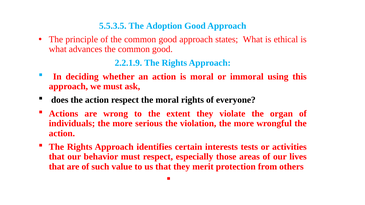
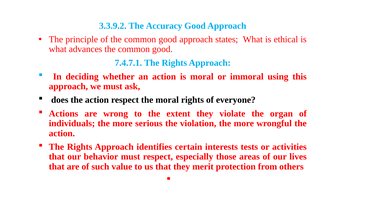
5.5.3.5: 5.5.3.5 -> 3.3.9.2
Adoption: Adoption -> Accuracy
2.2.1.9: 2.2.1.9 -> 7.4.7.1
